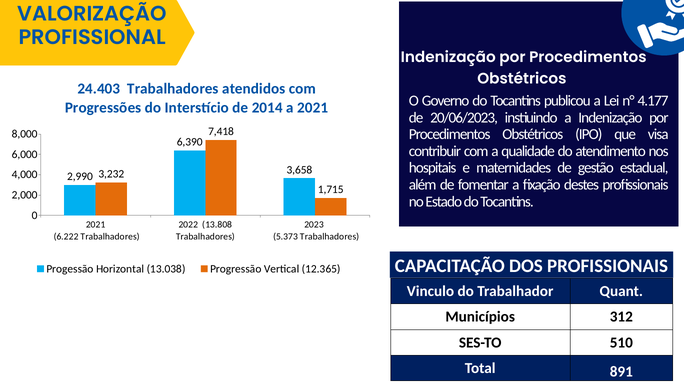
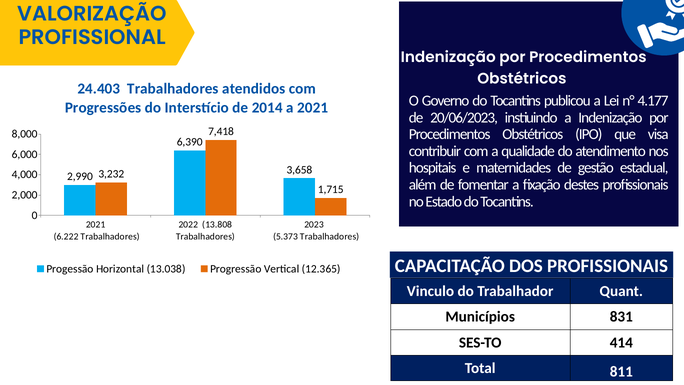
312: 312 -> 831
510: 510 -> 414
891: 891 -> 811
